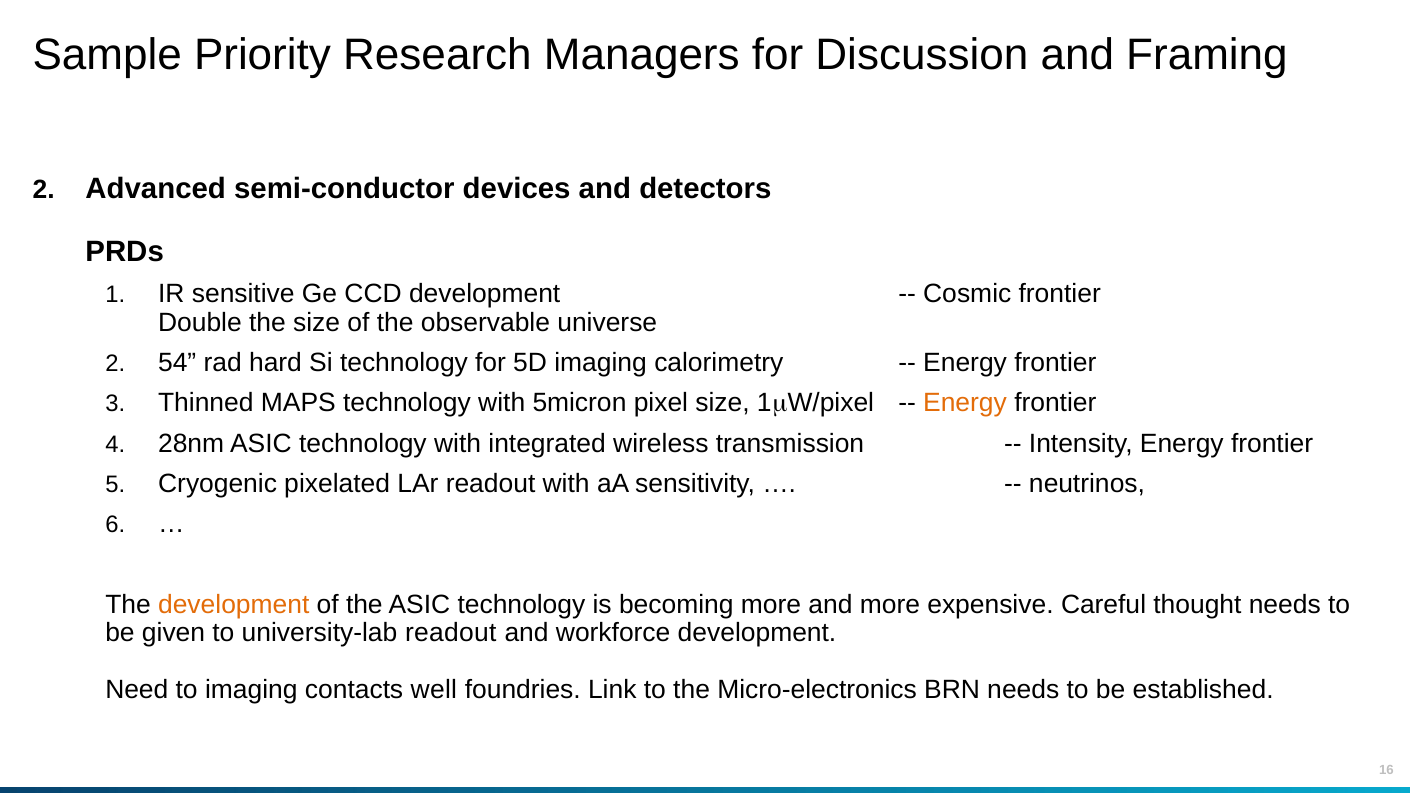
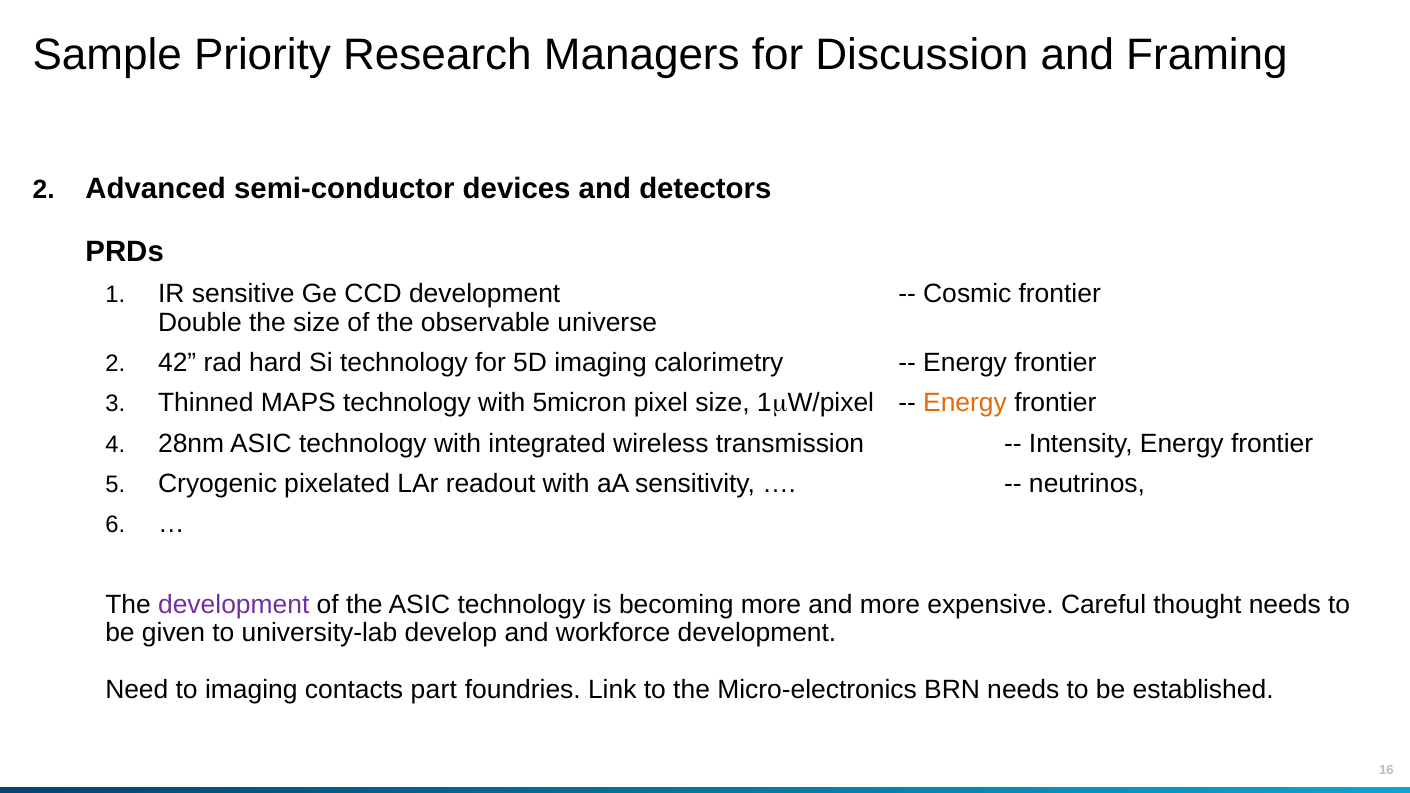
54: 54 -> 42
development at (234, 605) colour: orange -> purple
university-lab readout: readout -> develop
well: well -> part
